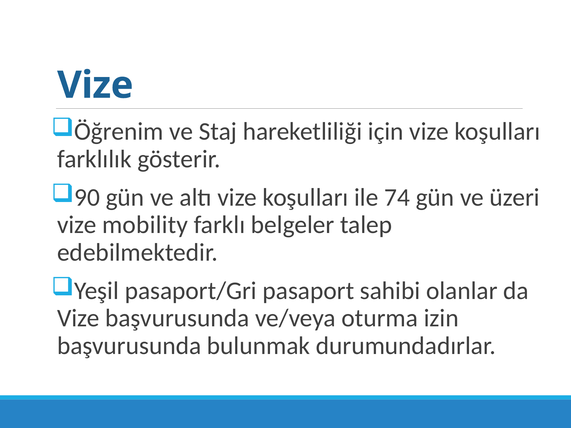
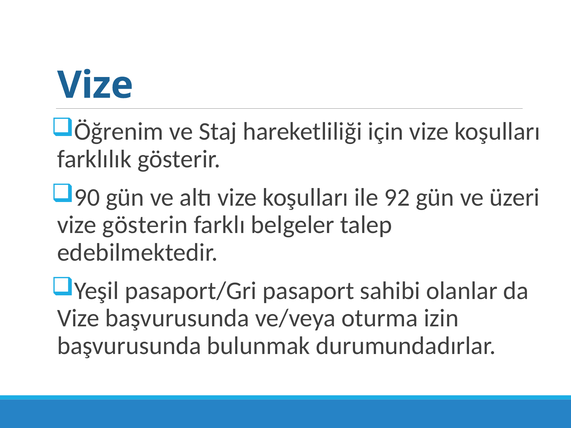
74: 74 -> 92
mobility: mobility -> gösterin
